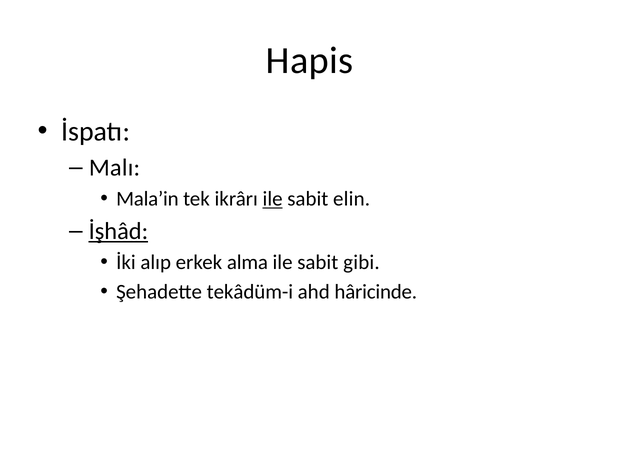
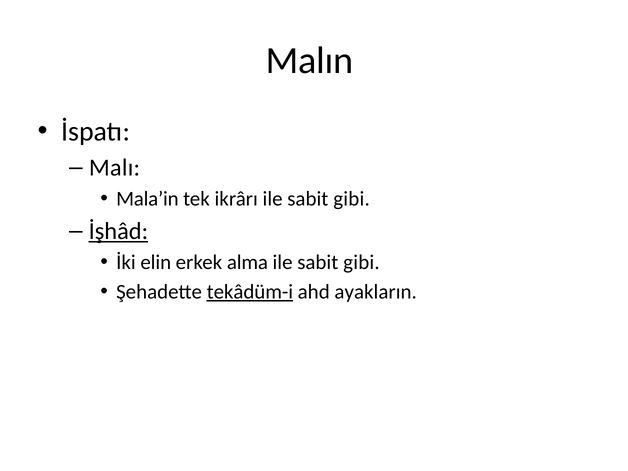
Hapis: Hapis -> Malın
ile at (273, 199) underline: present -> none
elin at (352, 199): elin -> gibi
alıp: alıp -> elin
tekâdüm-i underline: none -> present
hâricinde: hâricinde -> ayakların
